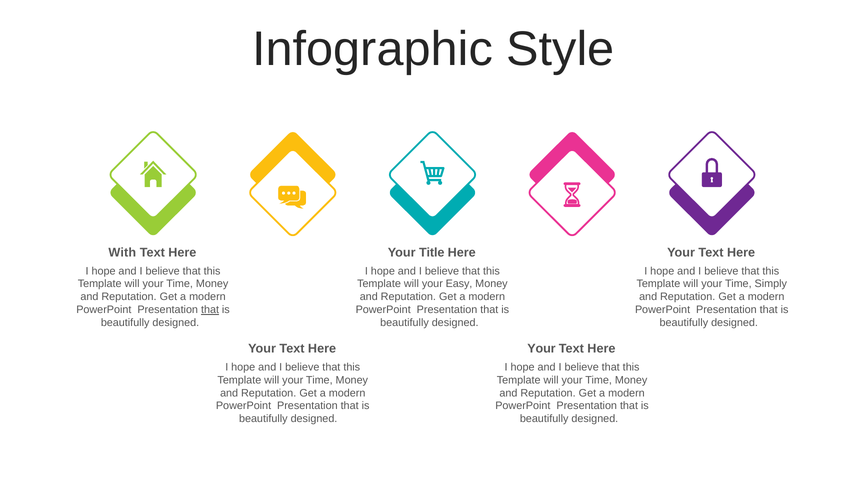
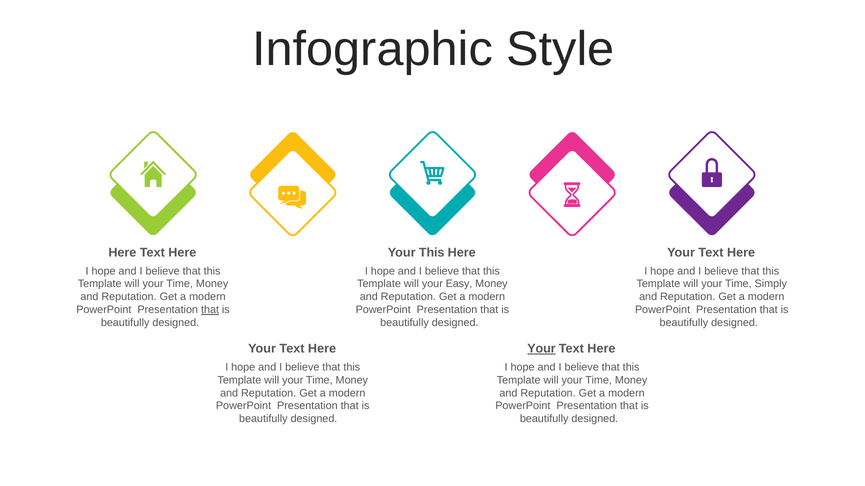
With at (122, 253): With -> Here
Your Title: Title -> This
Your at (541, 349) underline: none -> present
